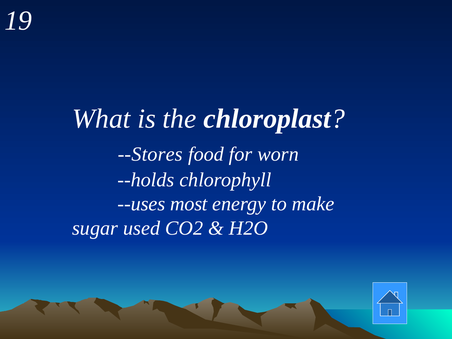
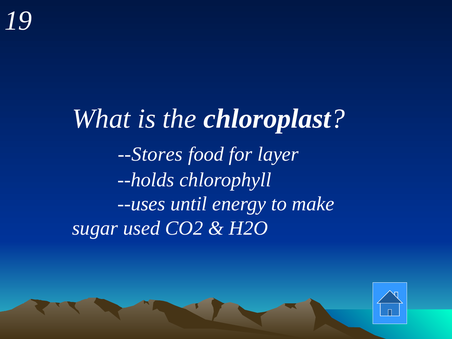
worn: worn -> layer
most: most -> until
